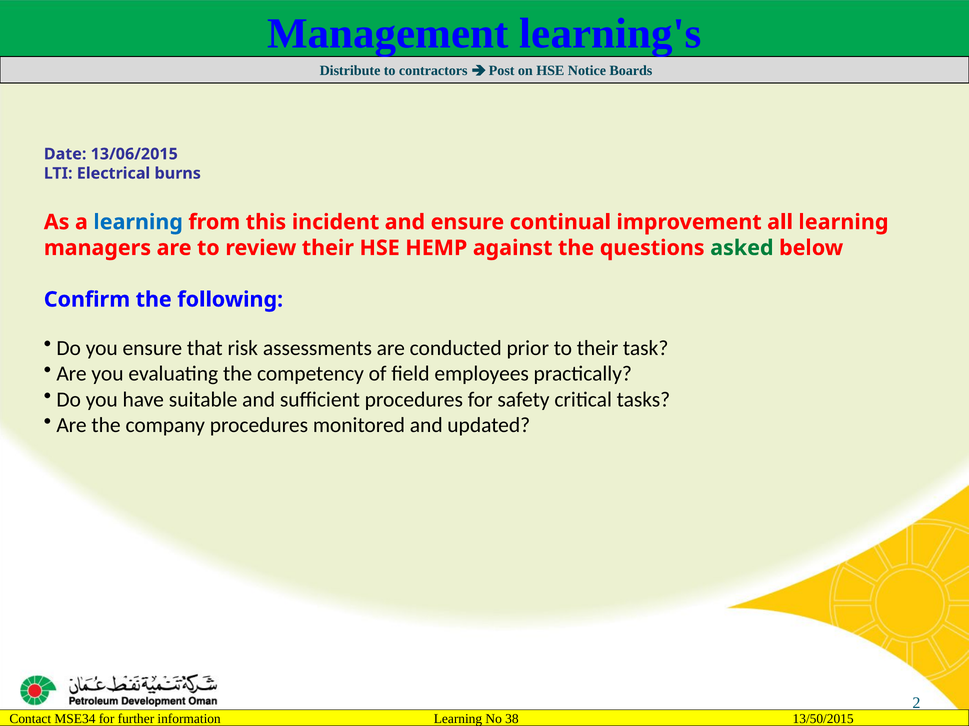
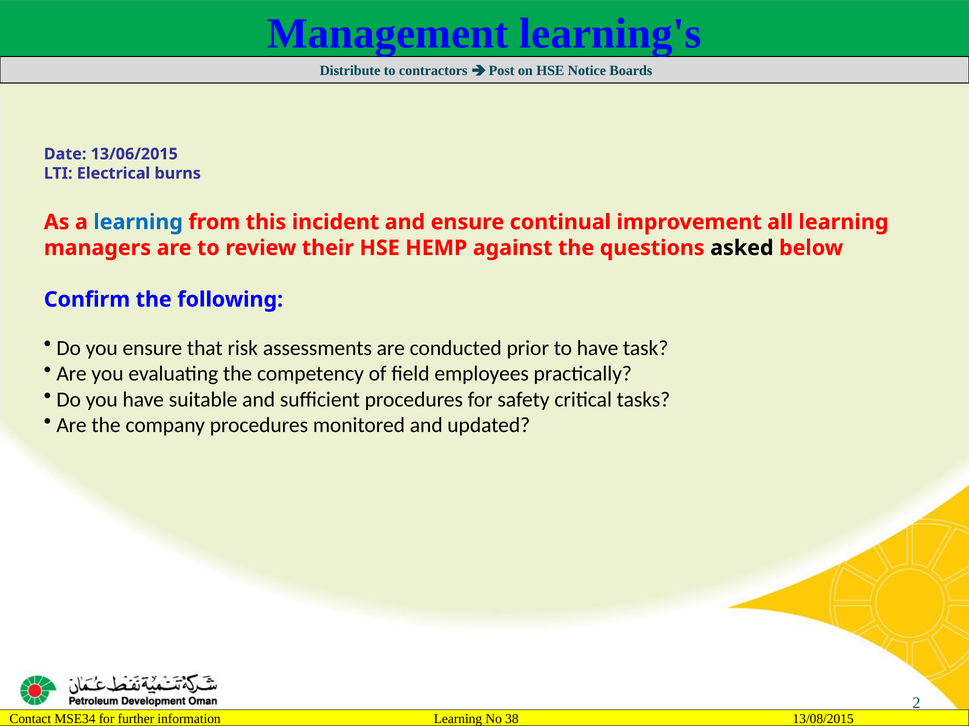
asked colour: green -> black
to their: their -> have
13/50/2015: 13/50/2015 -> 13/08/2015
